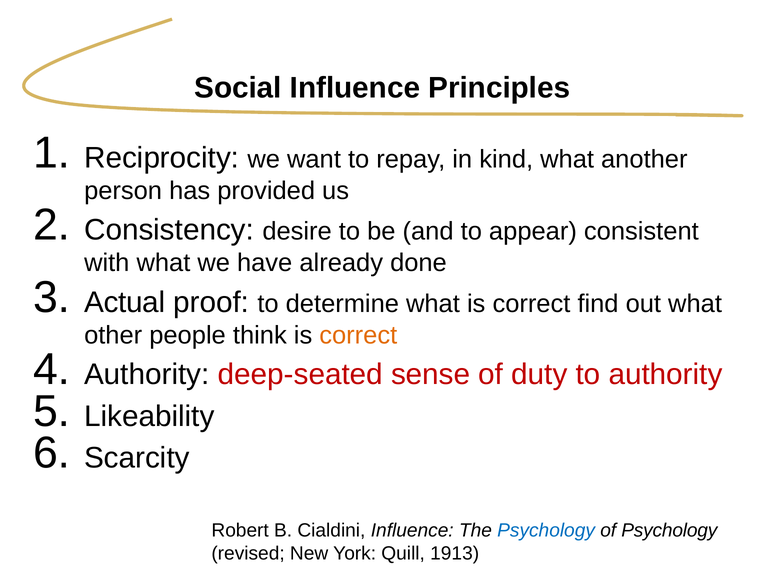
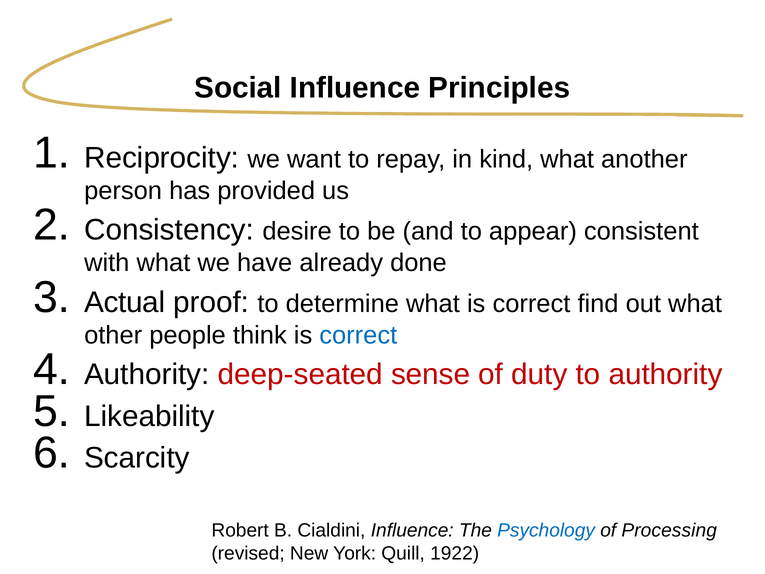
correct at (358, 335) colour: orange -> blue
of Psychology: Psychology -> Processing
1913: 1913 -> 1922
